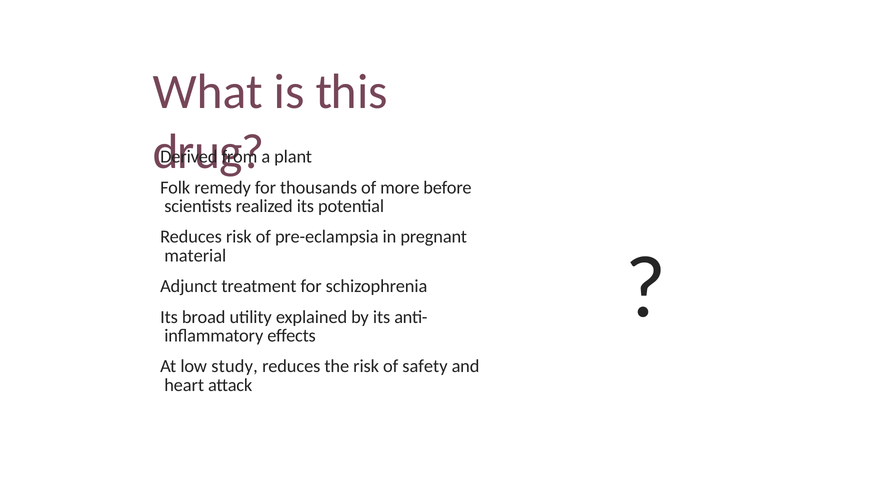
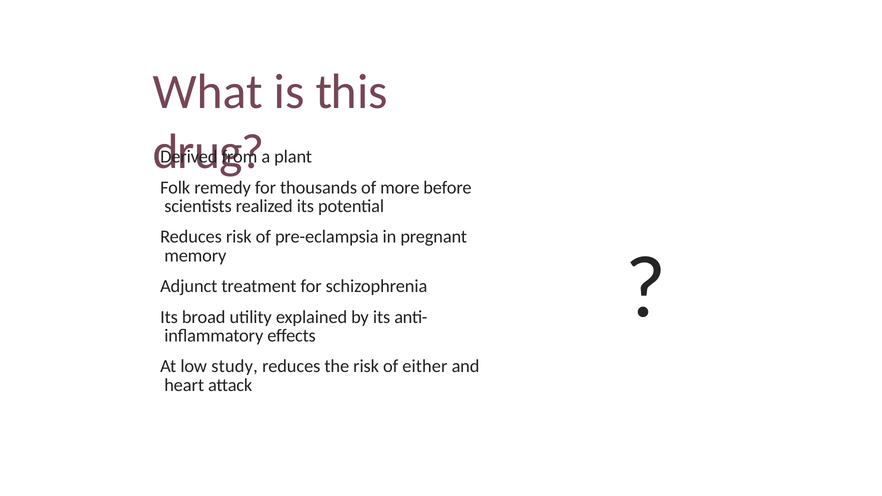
material: material -> memory
safety: safety -> either
